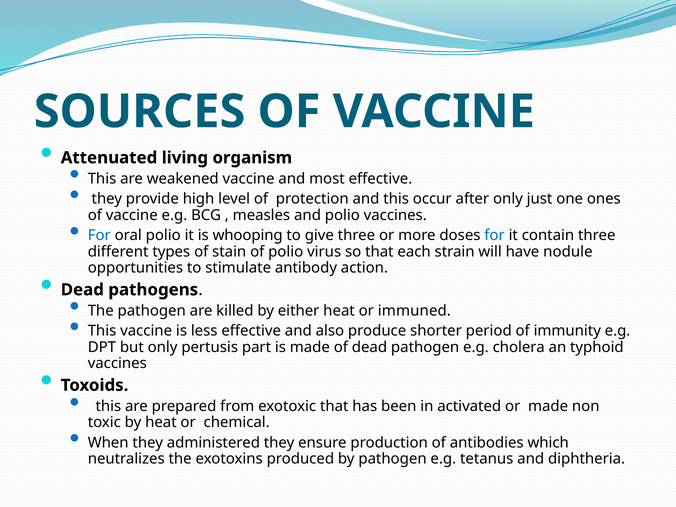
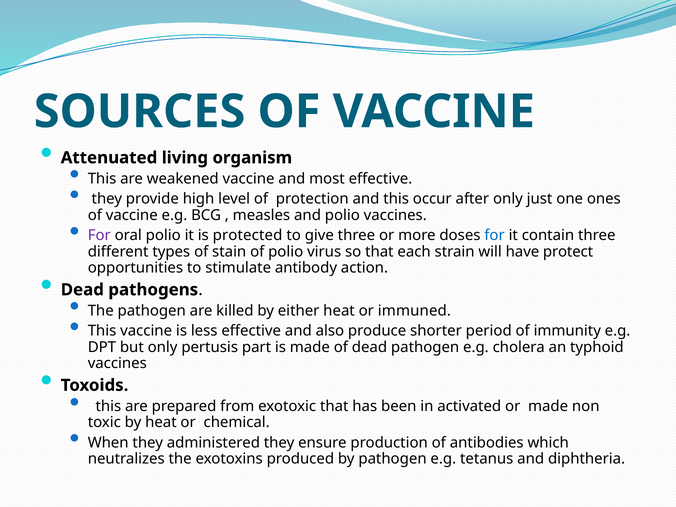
For at (99, 235) colour: blue -> purple
whooping: whooping -> protected
nodule: nodule -> protect
